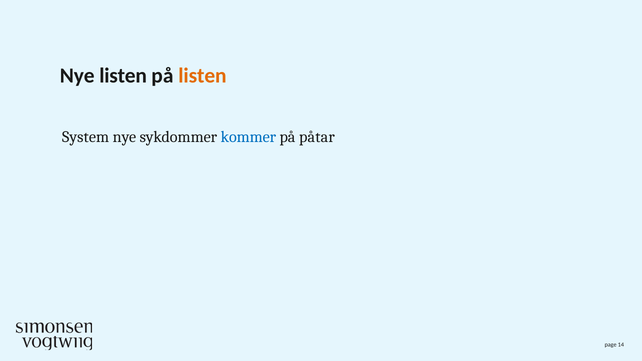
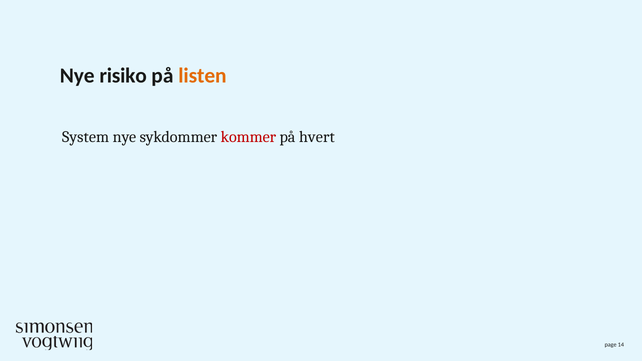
Nye listen: listen -> risiko
kommer colour: blue -> red
påtar: påtar -> hvert
